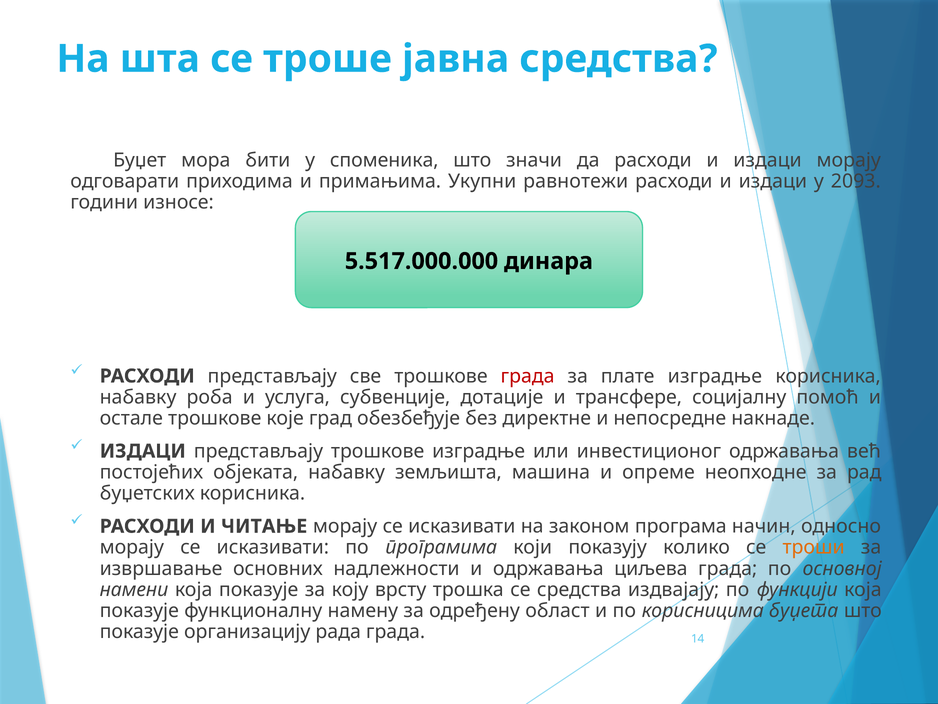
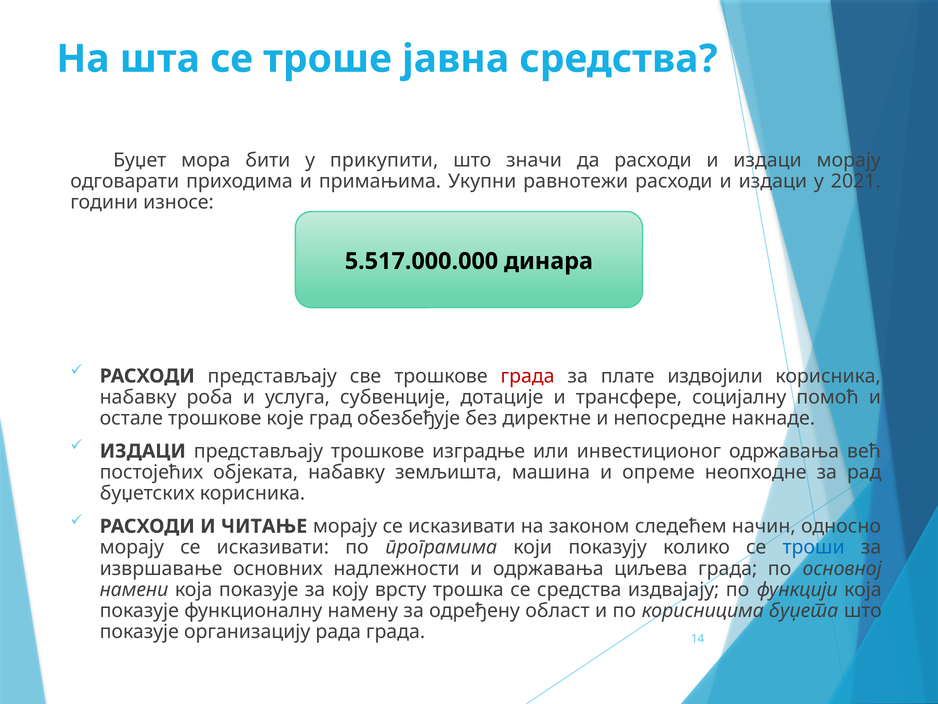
споменика: споменика -> прикупити
2093: 2093 -> 2021
плате изградње: изградње -> издвојили
програма: програма -> следећем
троши colour: orange -> blue
